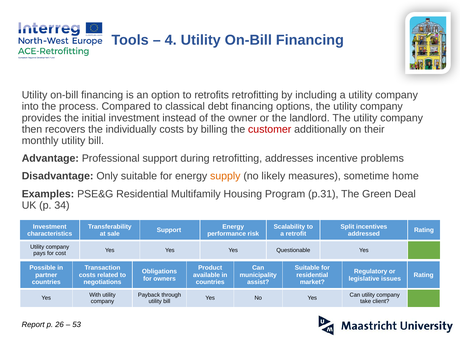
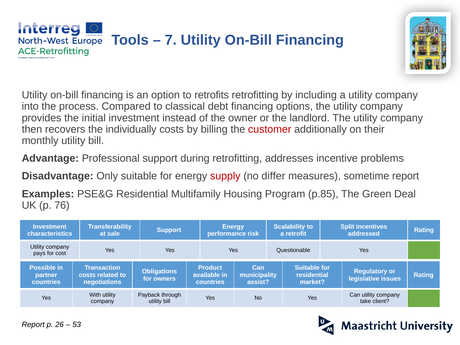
4: 4 -> 7
supply colour: orange -> red
likely: likely -> differ
sometime home: home -> report
p.31: p.31 -> p.85
34: 34 -> 76
